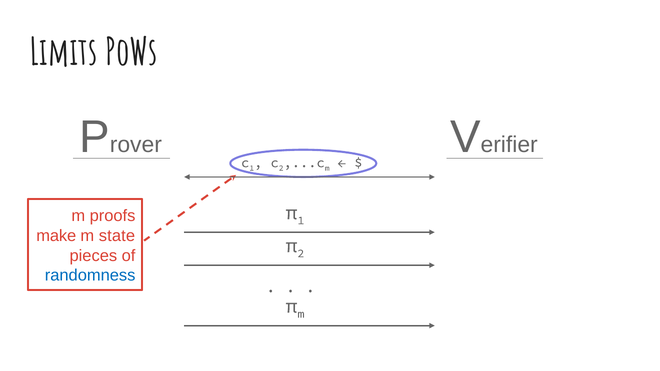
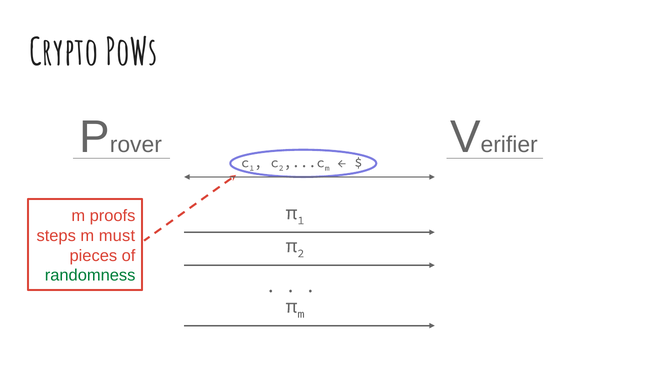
Limits: Limits -> Crypto
make: make -> steps
state: state -> must
randomness colour: blue -> green
